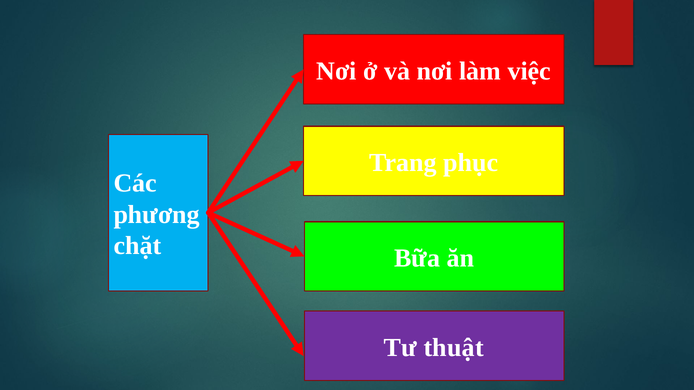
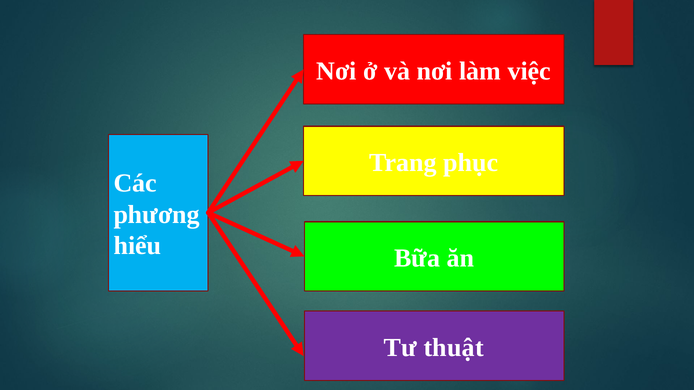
chặt: chặt -> hiểu
